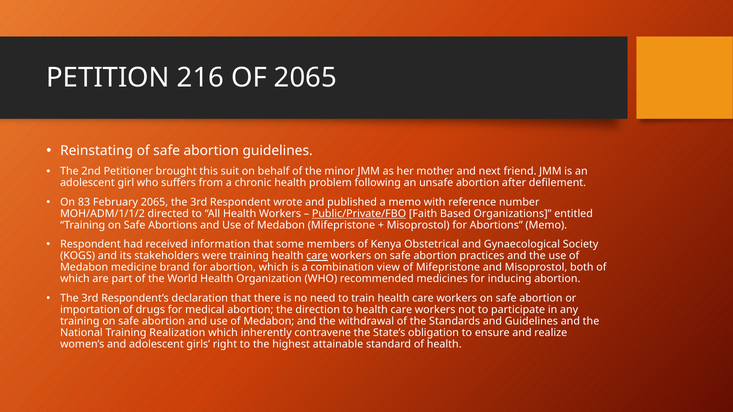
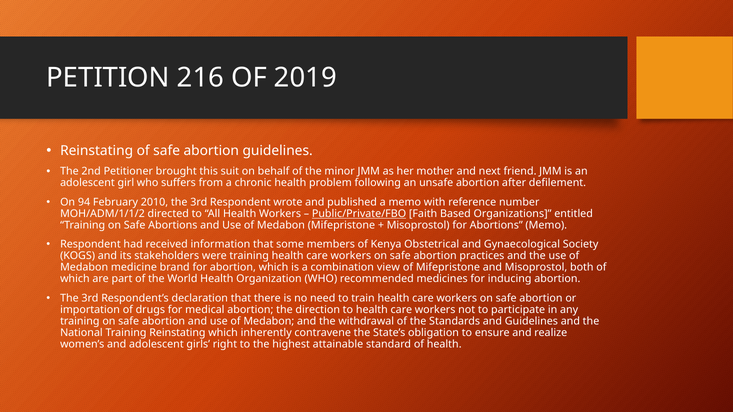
OF 2065: 2065 -> 2019
83: 83 -> 94
February 2065: 2065 -> 2010
care at (317, 256) underline: present -> none
Training Realization: Realization -> Reinstating
